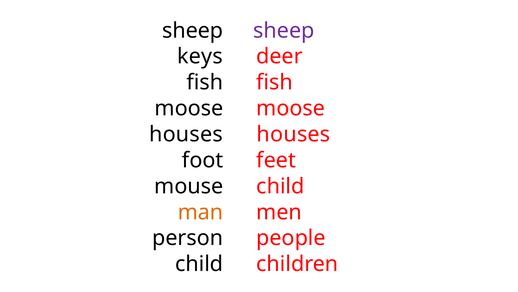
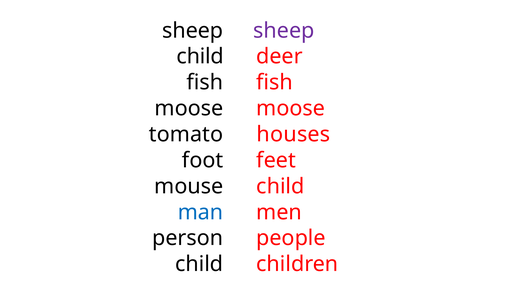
keys at (200, 56): keys -> child
houses at (186, 134): houses -> tomato
man colour: orange -> blue
